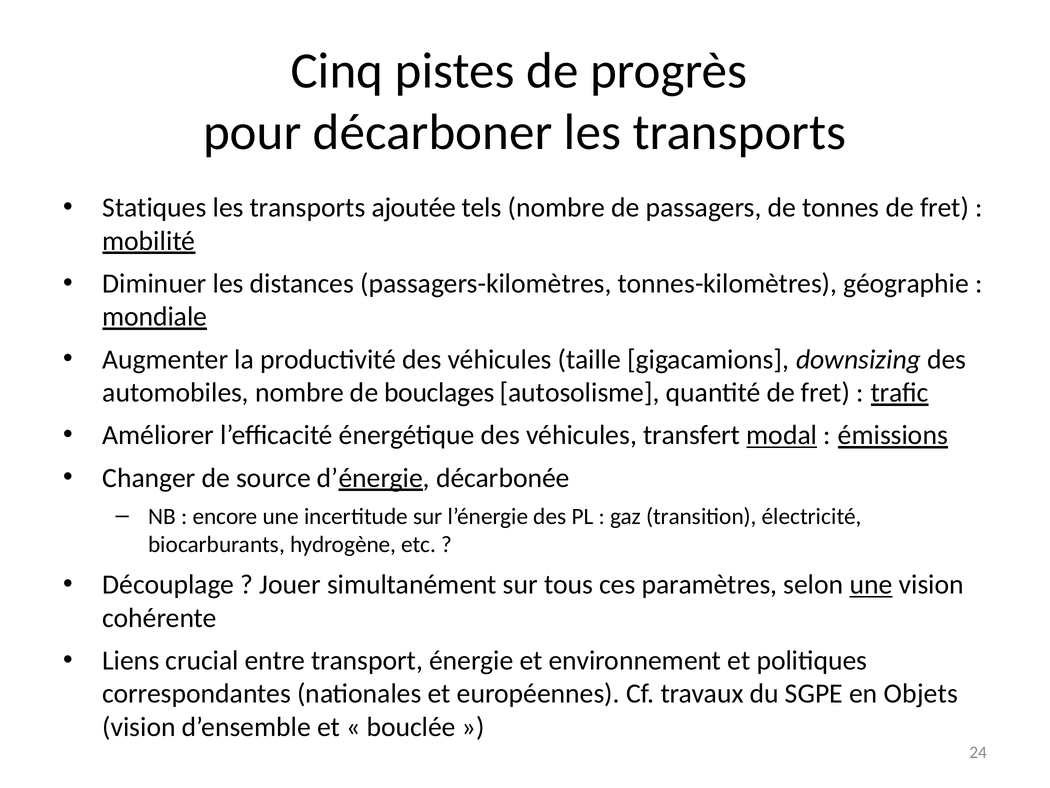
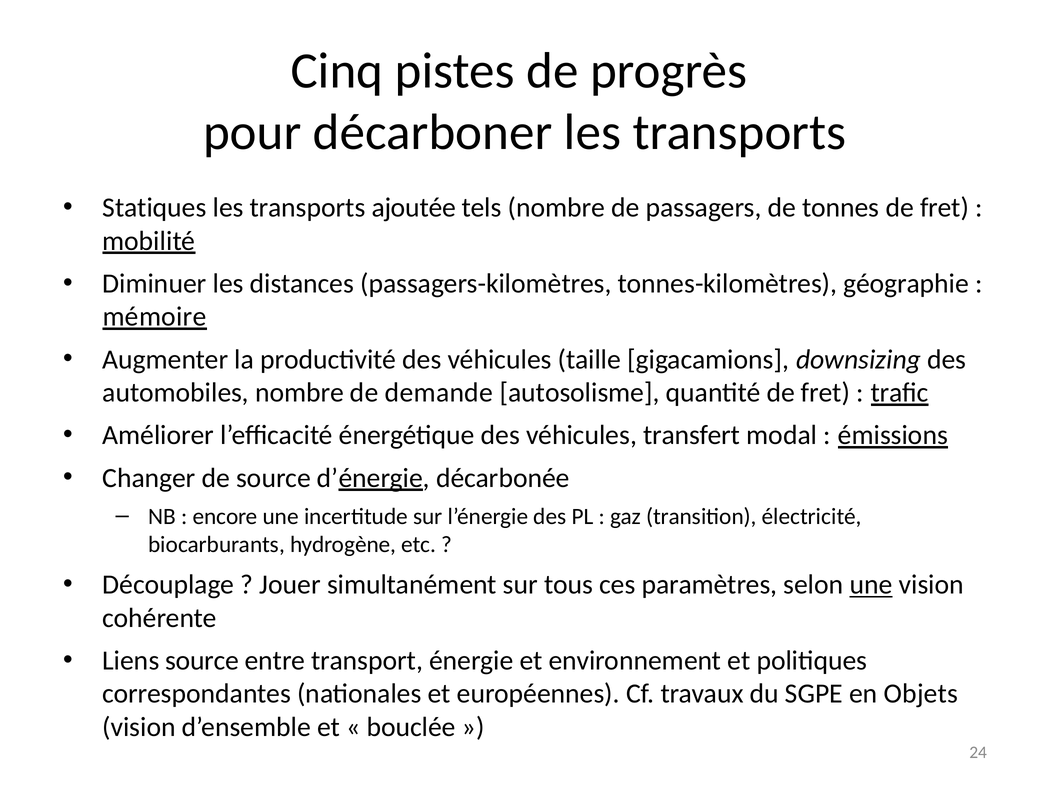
mondiale: mondiale -> mémoire
bouclages: bouclages -> demande
modal underline: present -> none
Liens crucial: crucial -> source
